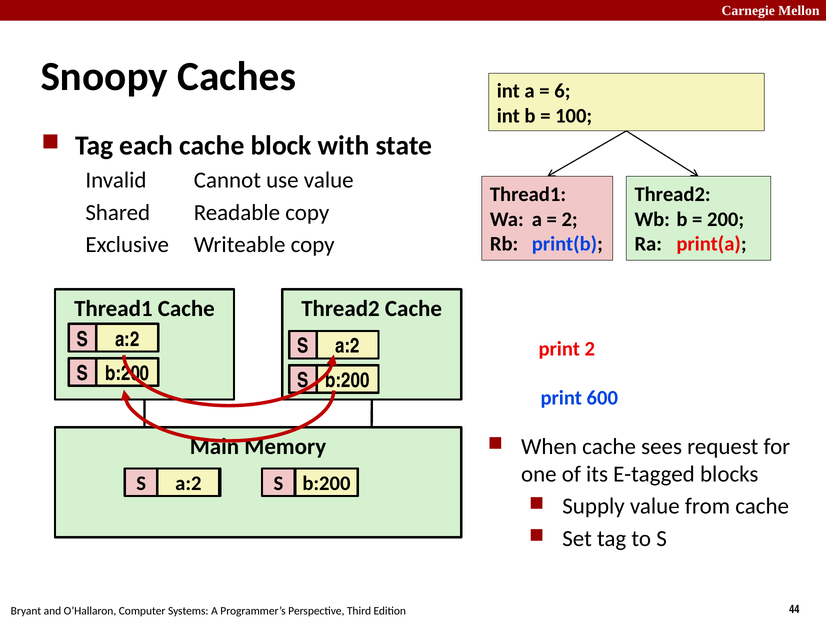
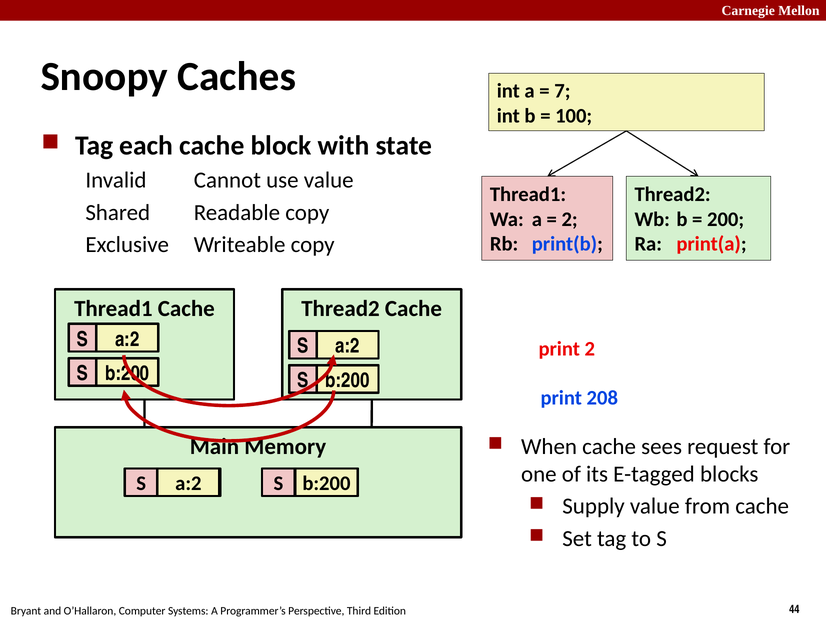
6: 6 -> 7
600: 600 -> 208
